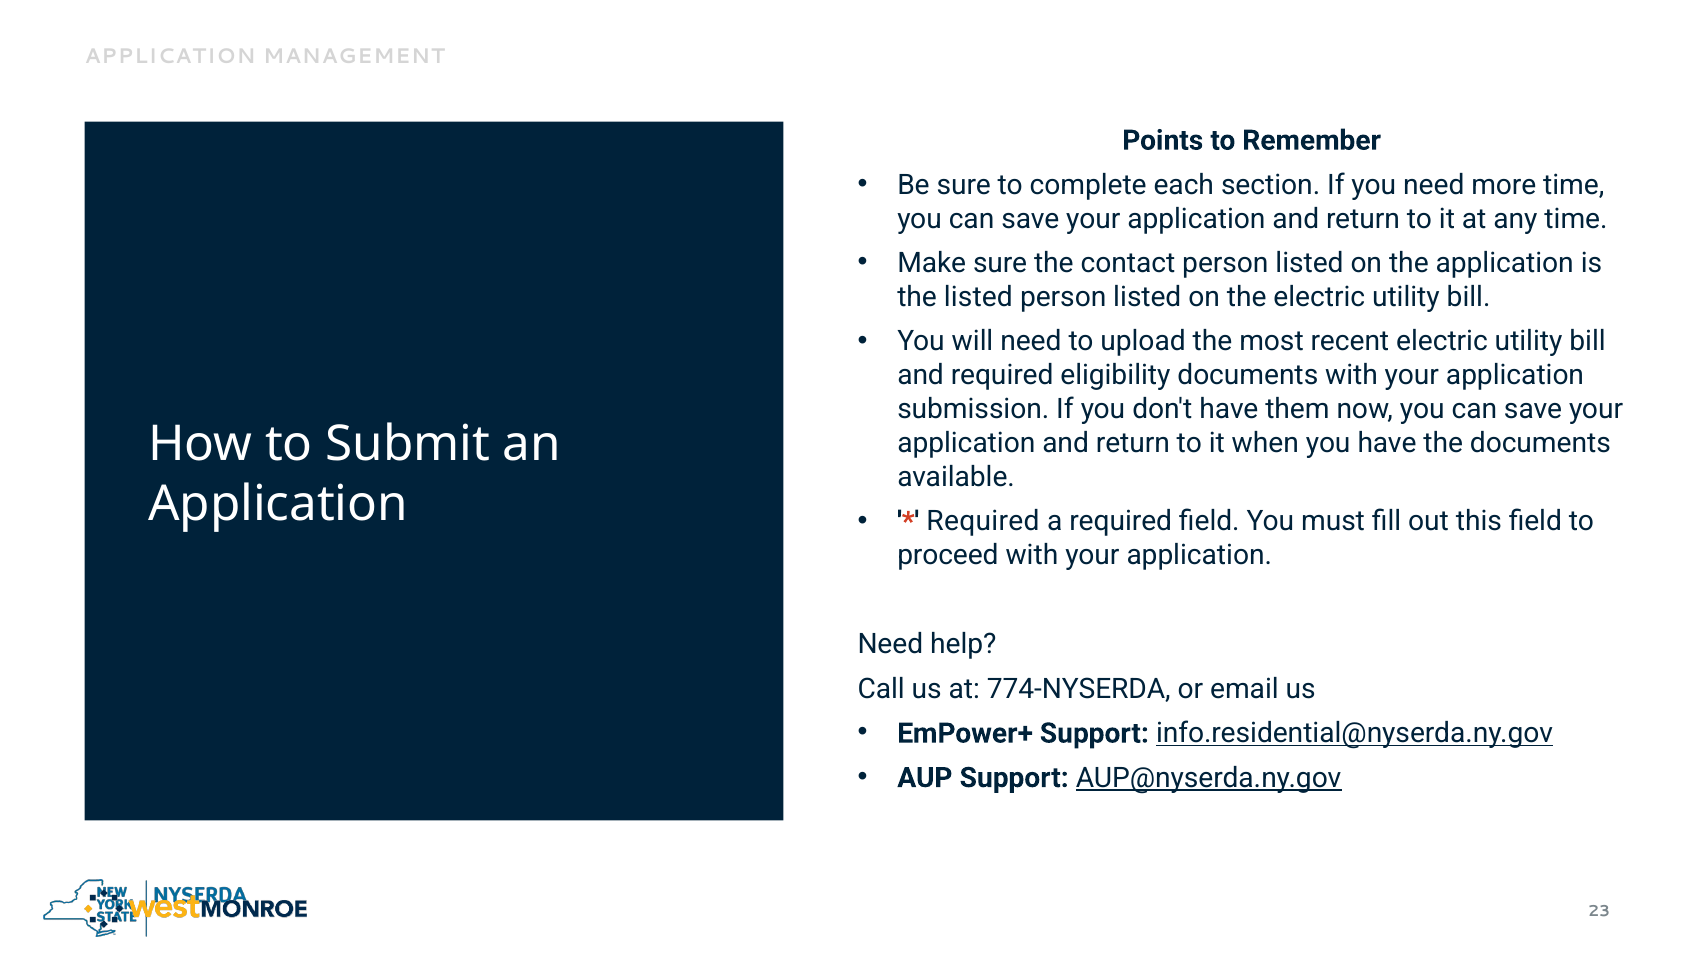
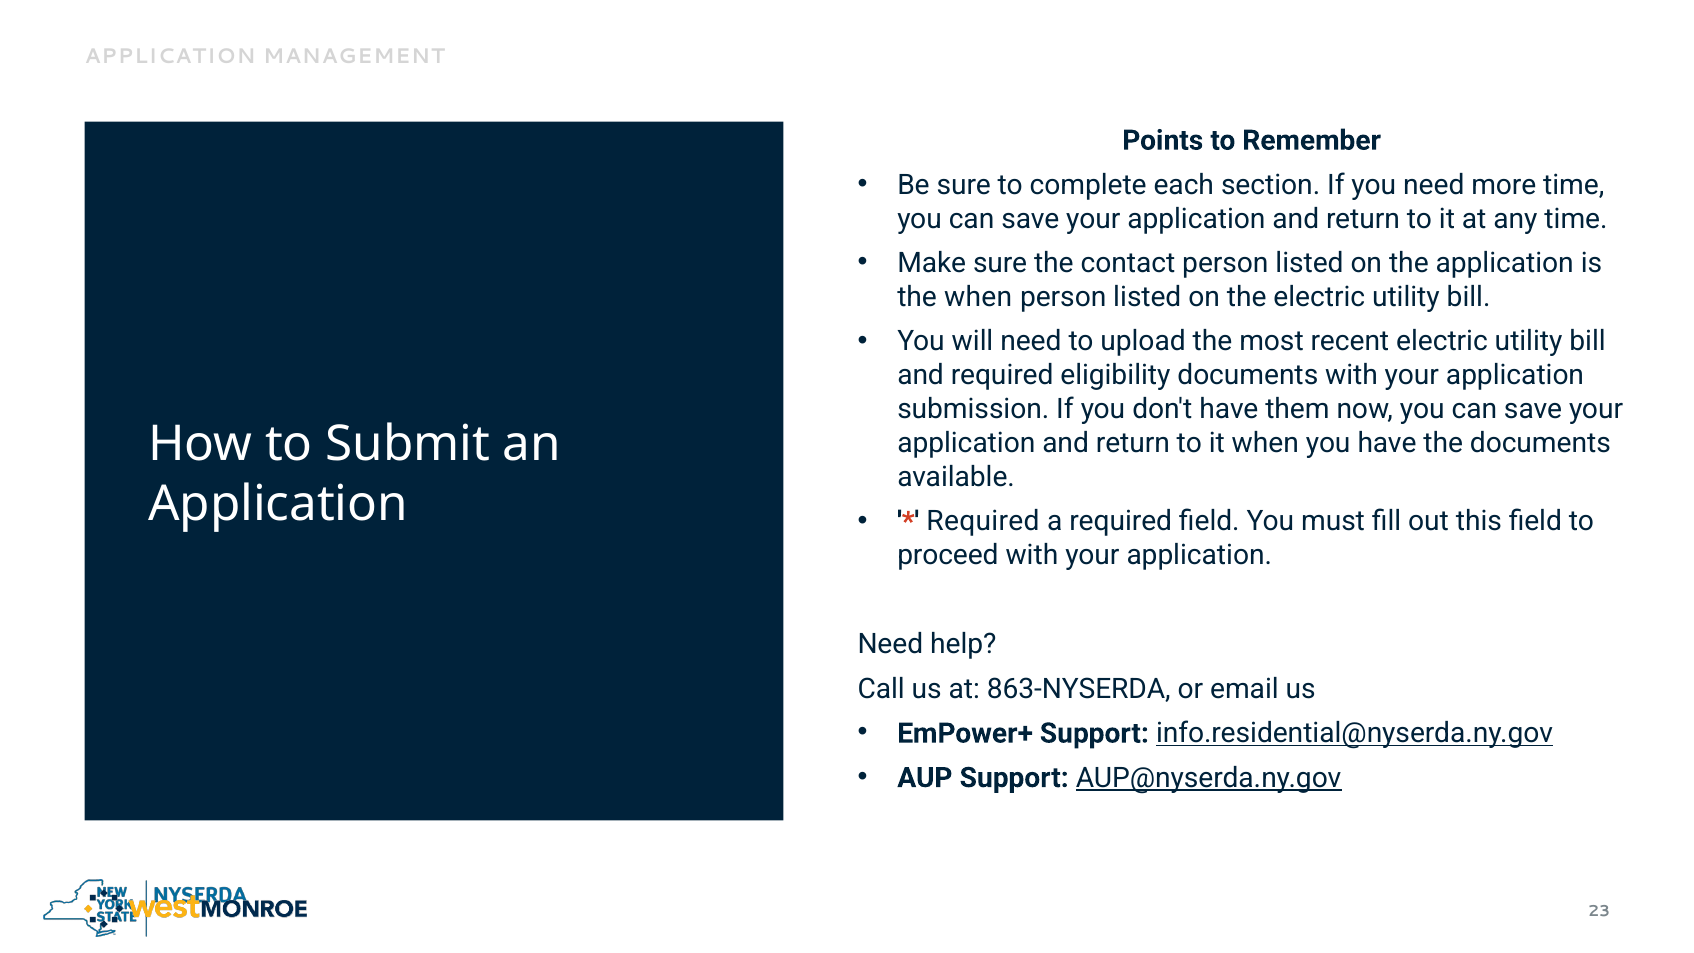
the listed: listed -> when
774-NYSERDA: 774-NYSERDA -> 863-NYSERDA
